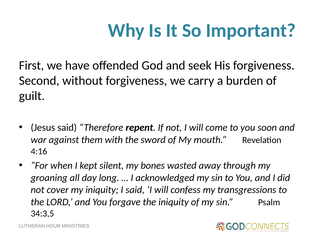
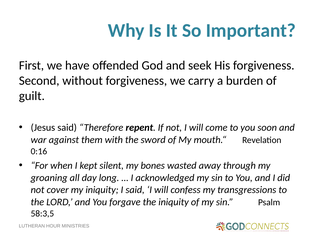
4:16: 4:16 -> 0:16
34:3,5: 34:3,5 -> 58:3,5
